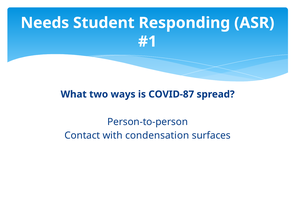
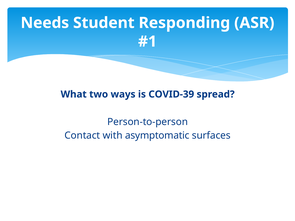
COVID-87: COVID-87 -> COVID-39
condensation: condensation -> asymptomatic
